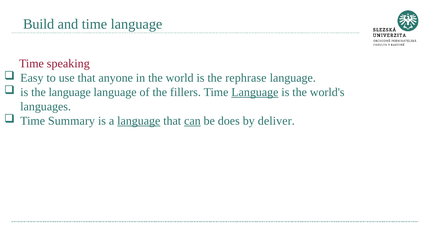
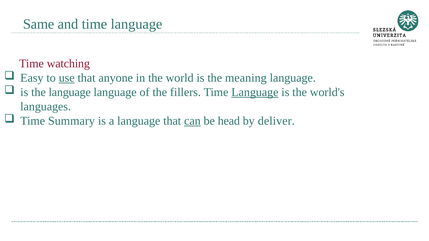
Build: Build -> Same
speaking: speaking -> watching
use underline: none -> present
rephrase: rephrase -> meaning
language at (139, 121) underline: present -> none
does: does -> head
